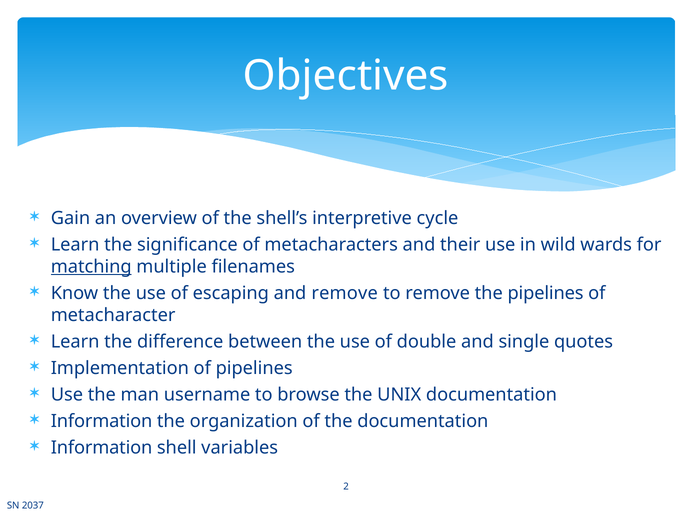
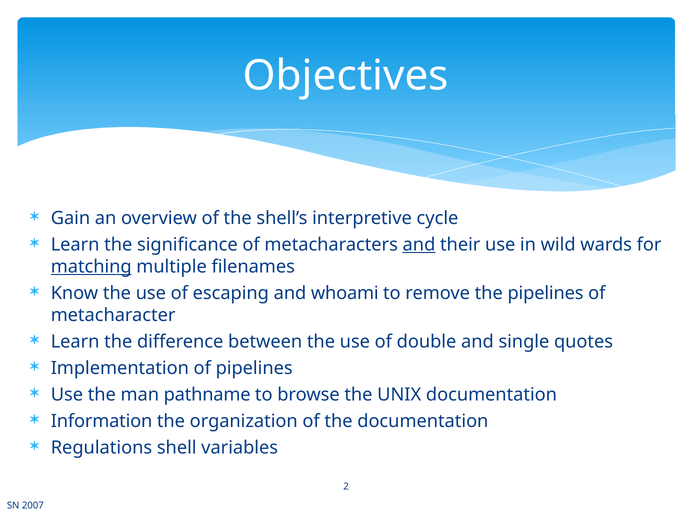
and at (419, 245) underline: none -> present
and remove: remove -> whoami
username: username -> pathname
Information at (102, 448): Information -> Regulations
2037: 2037 -> 2007
